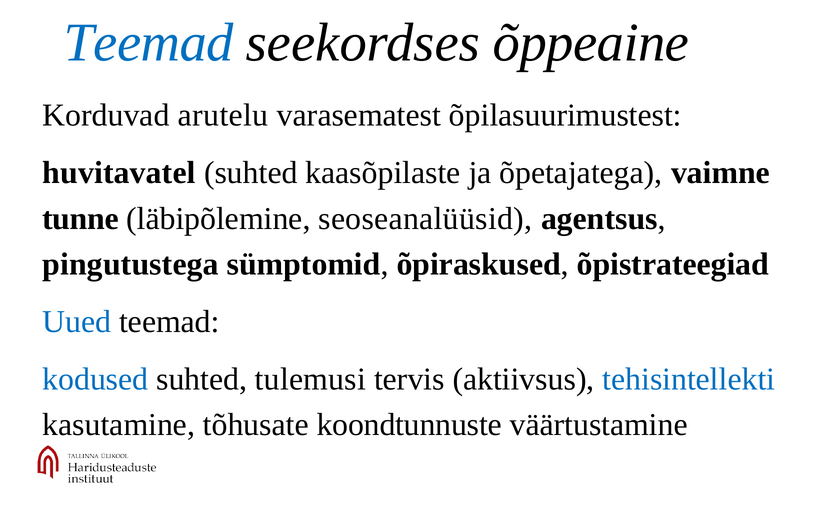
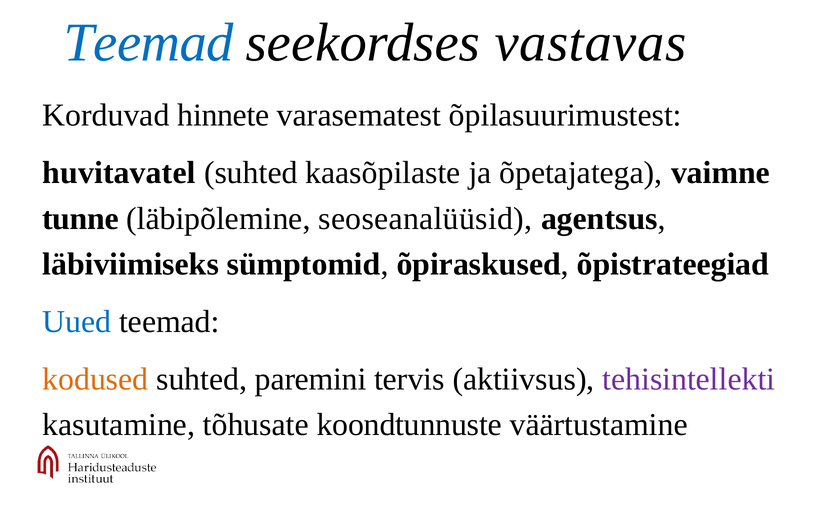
õppeaine: õppeaine -> vastavas
arutelu: arutelu -> hinnete
pingutustega: pingutustega -> läbiviimiseks
kodused colour: blue -> orange
tulemusi: tulemusi -> paremini
tehisintellekti colour: blue -> purple
